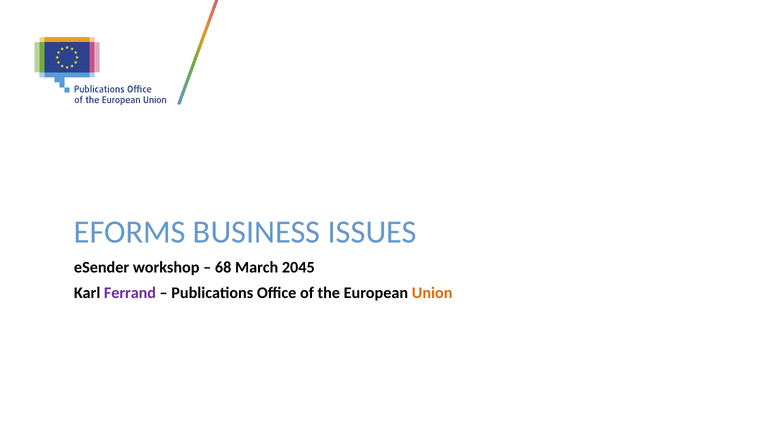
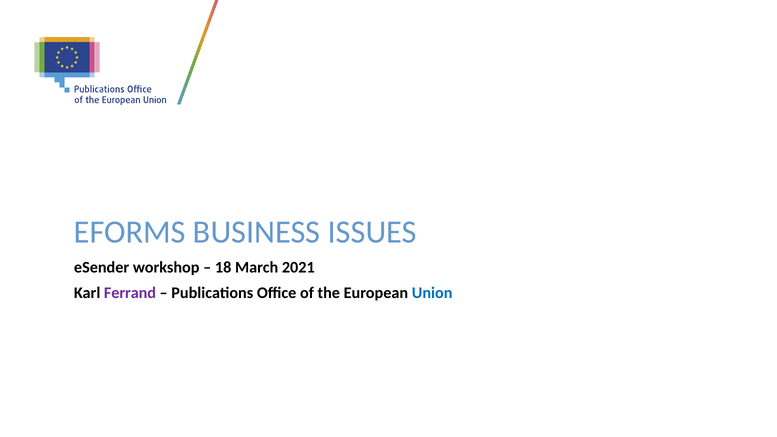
68: 68 -> 18
2045: 2045 -> 2021
Union colour: orange -> blue
